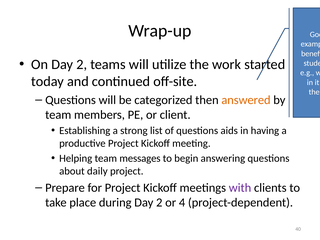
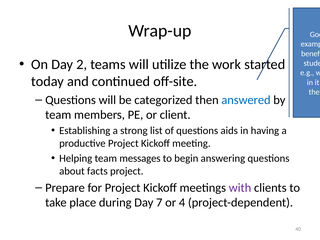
answered colour: orange -> blue
daily: daily -> facts
during Day 2: 2 -> 7
